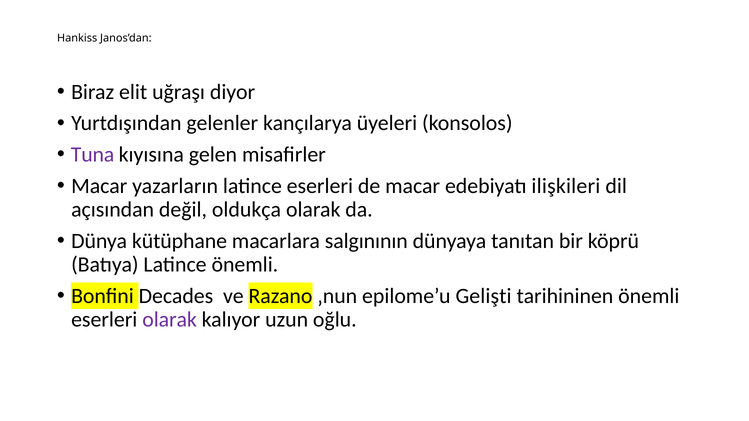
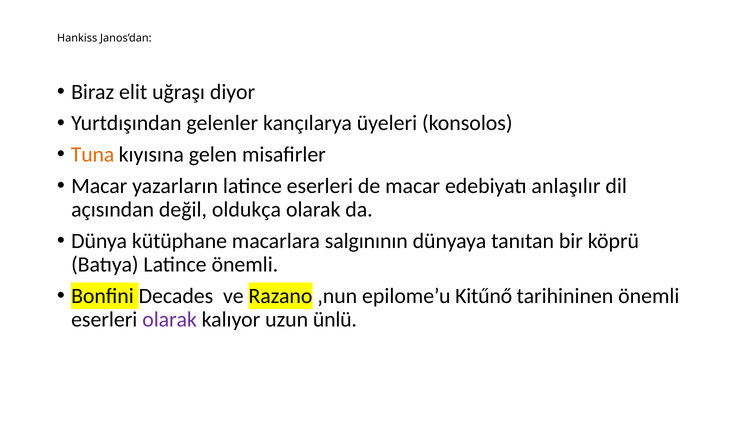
Tuna colour: purple -> orange
ilişkileri: ilişkileri -> anlaşılır
Gelişti: Gelişti -> Kitűnő
oğlu: oğlu -> ünlü
